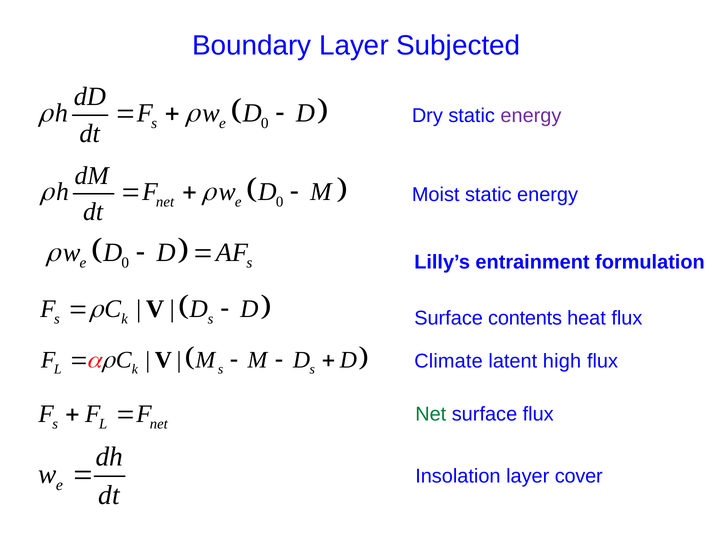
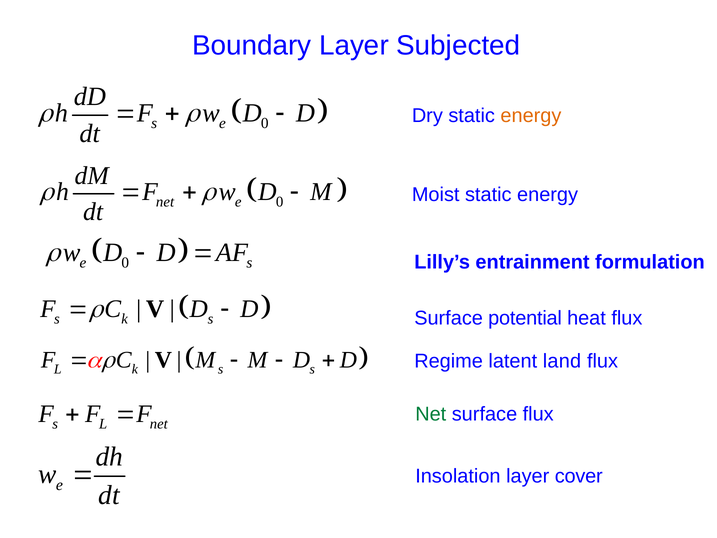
energy at (531, 115) colour: purple -> orange
contents: contents -> potential
Climate: Climate -> Regime
high: high -> land
